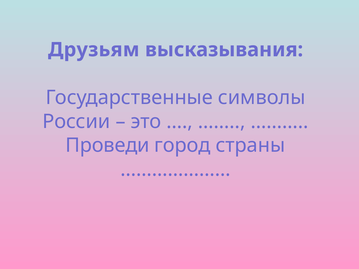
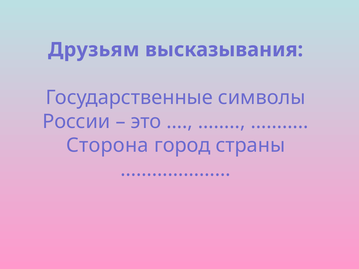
Проведи: Проведи -> Сторона
